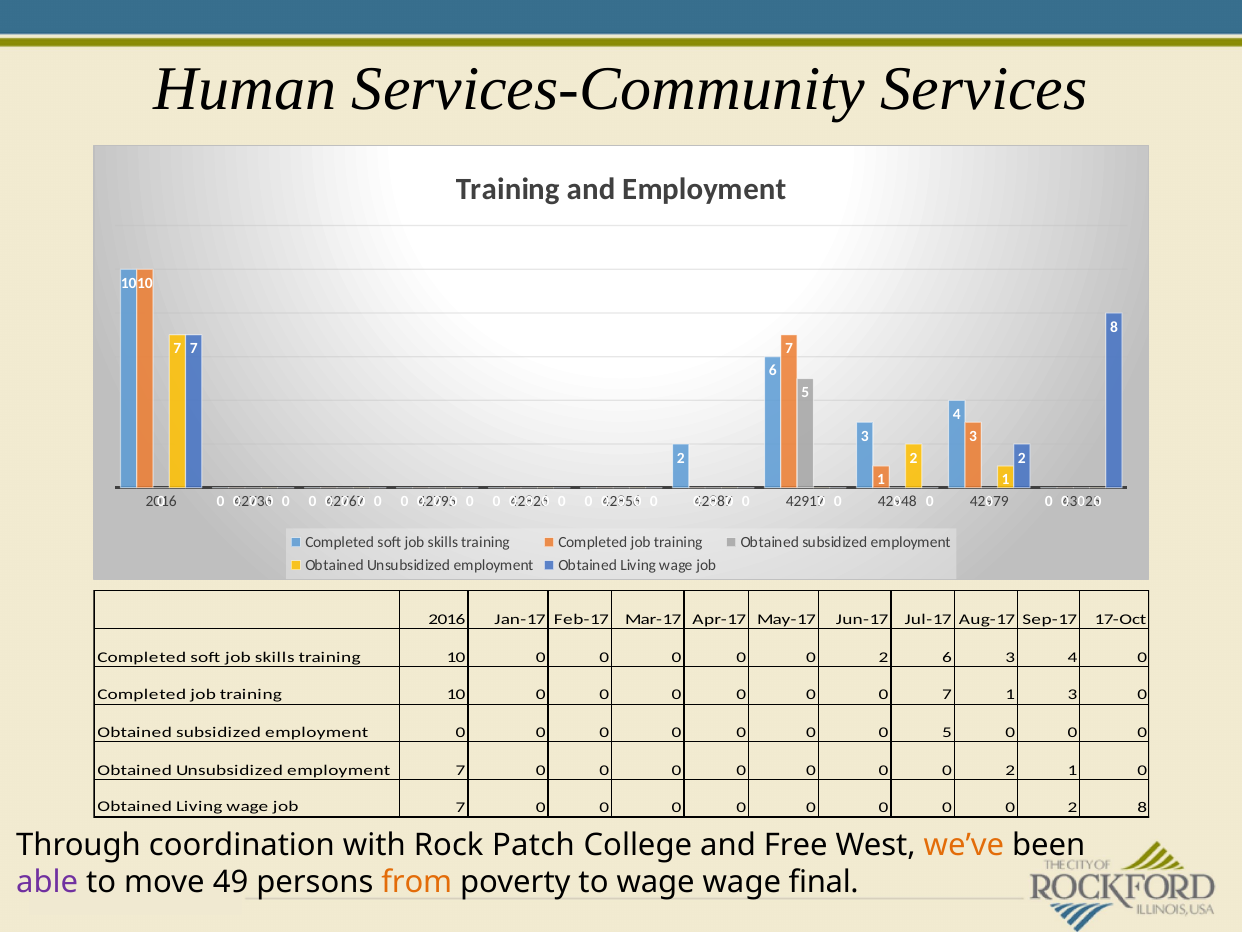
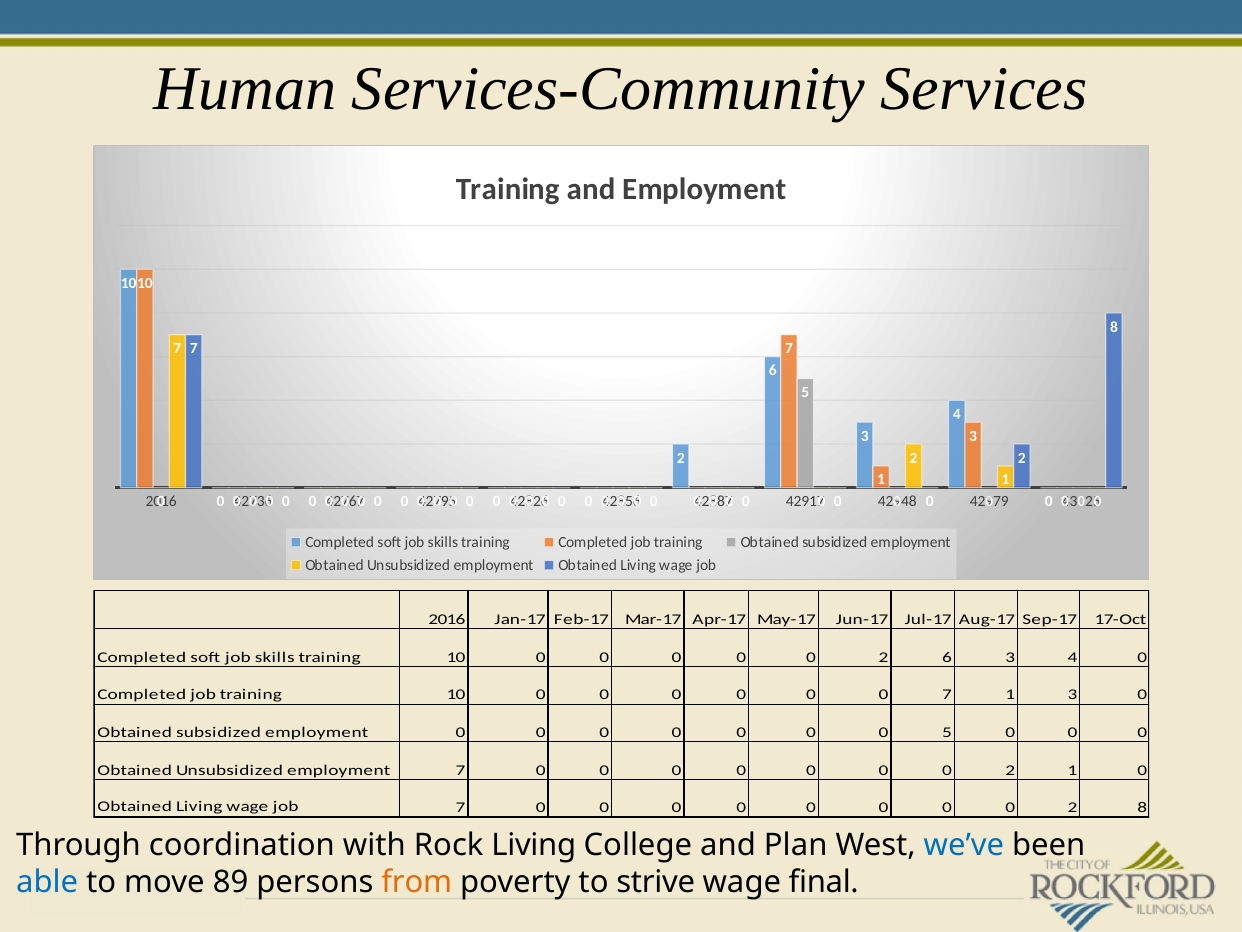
Rock Patch: Patch -> Living
Free: Free -> Plan
we’ve colour: orange -> blue
able colour: purple -> blue
49: 49 -> 89
to wage: wage -> strive
